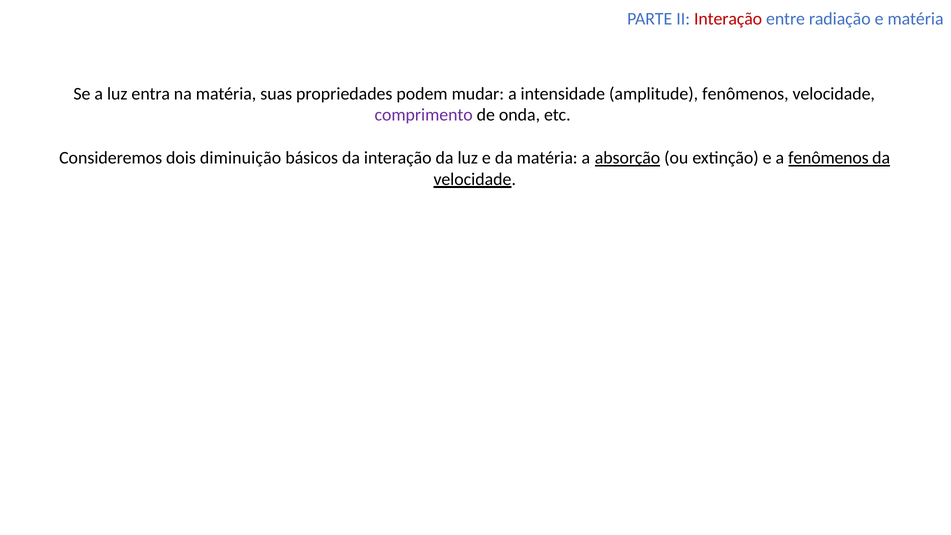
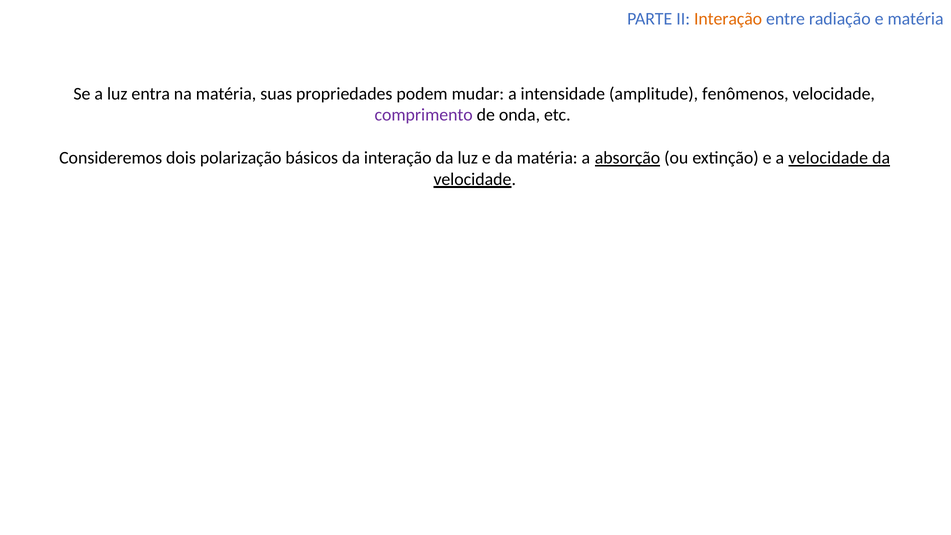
Interação at (728, 19) colour: red -> orange
diminuição: diminuição -> polarização
a fenômenos: fenômenos -> velocidade
